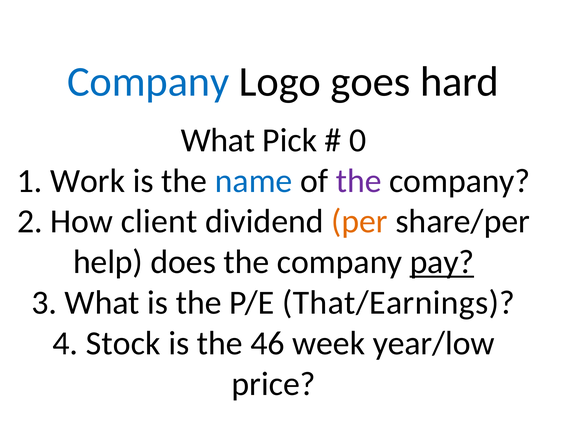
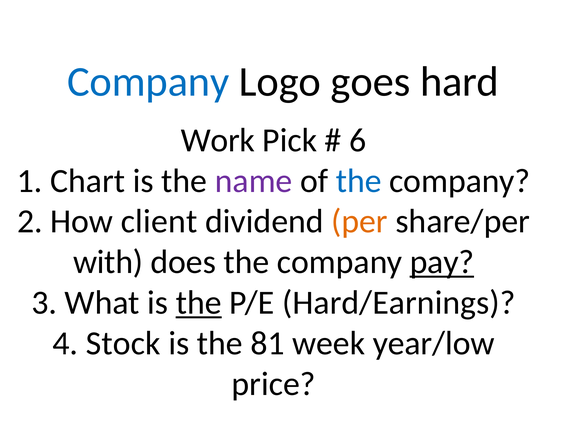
What at (218, 140): What -> Work
0: 0 -> 6
Work: Work -> Chart
name colour: blue -> purple
the at (359, 181) colour: purple -> blue
help: help -> with
the at (199, 302) underline: none -> present
That/Earnings: That/Earnings -> Hard/Earnings
46: 46 -> 81
